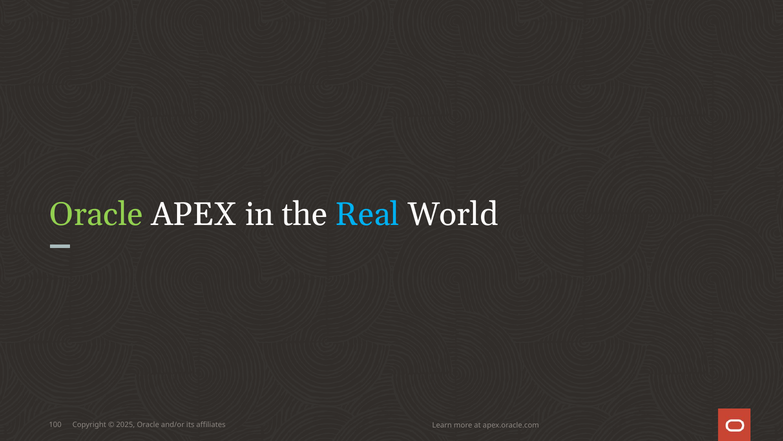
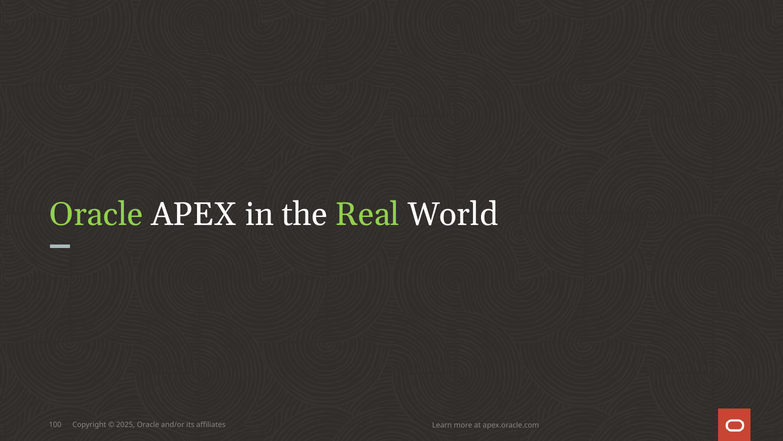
Real colour: light blue -> light green
